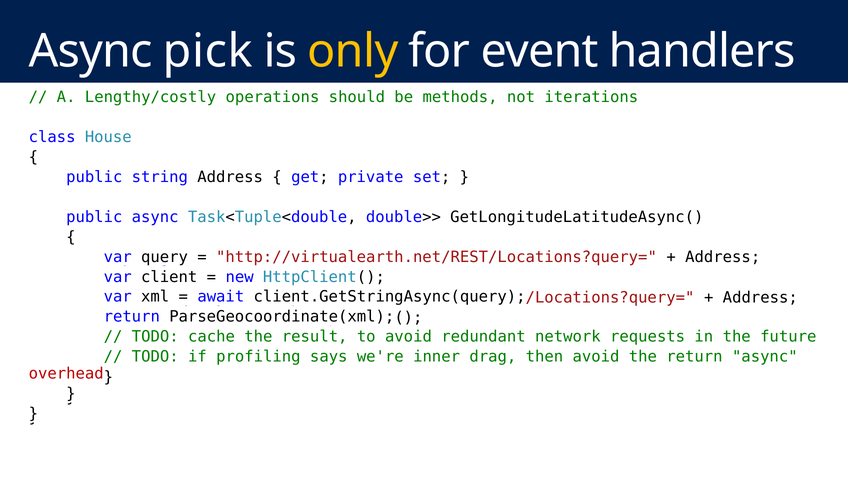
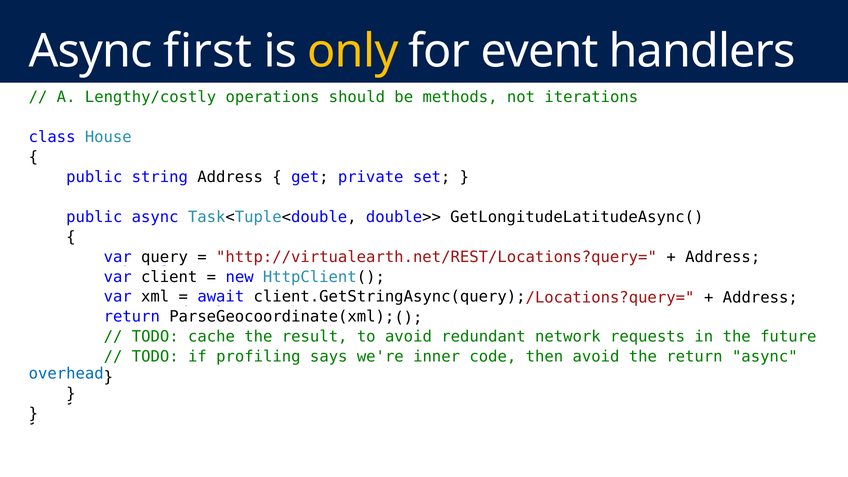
pick: pick -> first
drag: drag -> code
overhead colour: red -> blue
